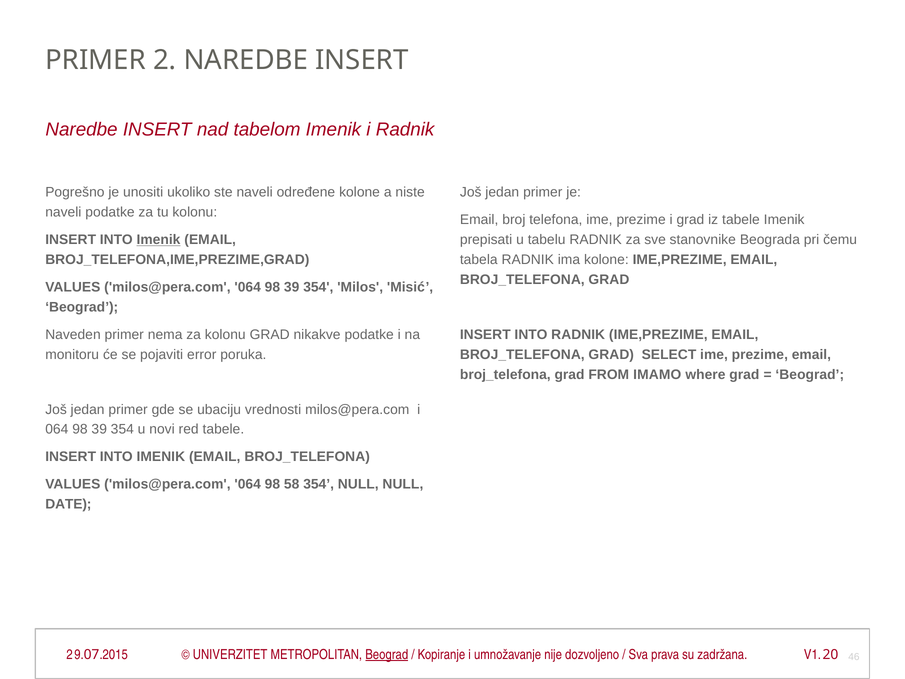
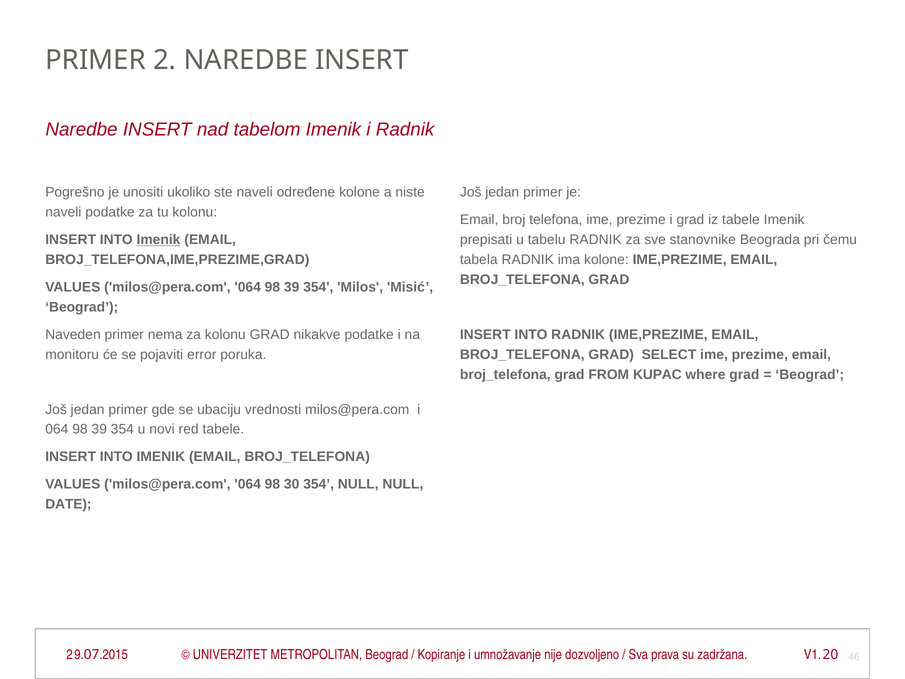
IMAMO: IMAMO -> KUPAC
58: 58 -> 30
Beograd at (387, 654) underline: present -> none
